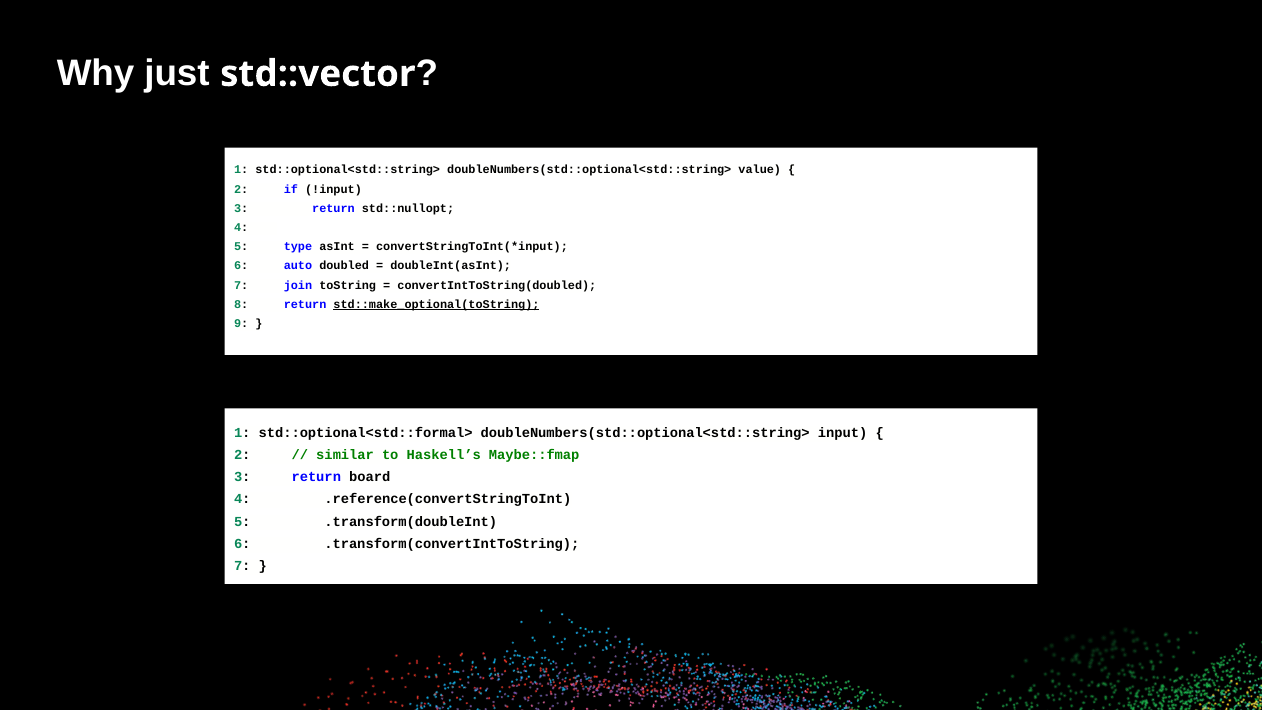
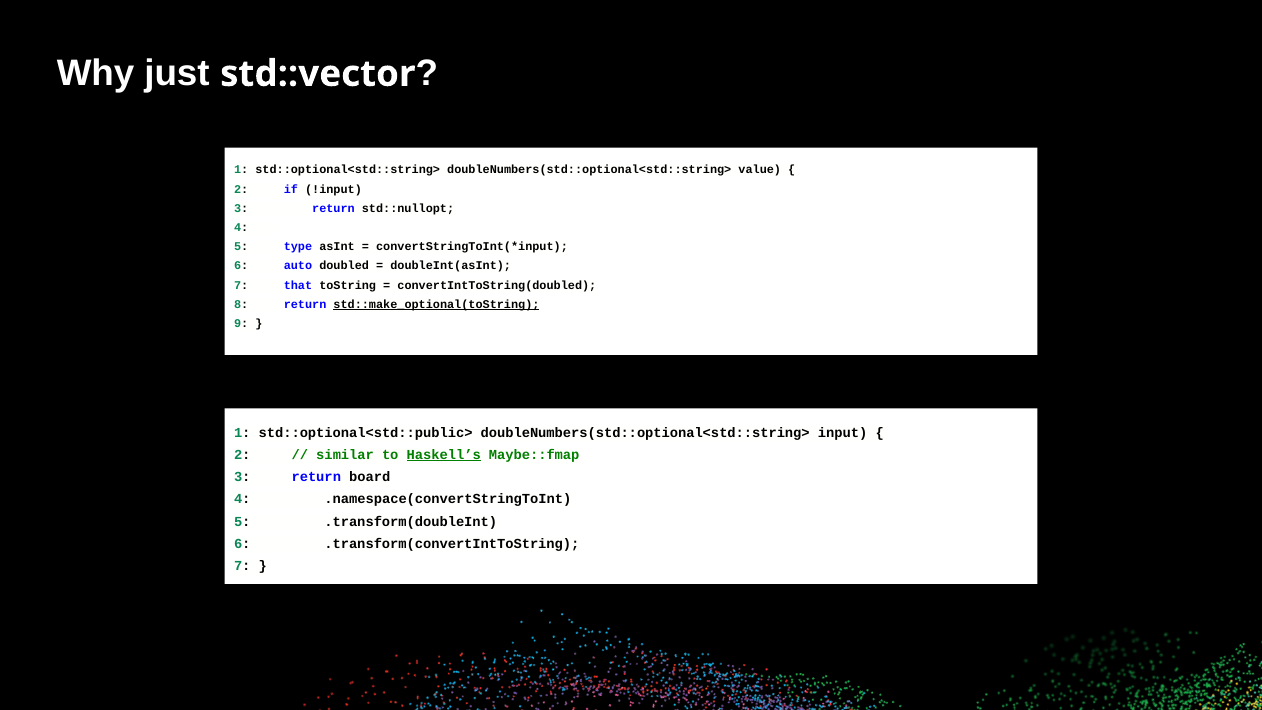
join: join -> that
std::optional<std::formal>: std::optional<std::formal> -> std::optional<std::public>
Haskell’s underline: none -> present
.reference(convertStringToInt: .reference(convertStringToInt -> .namespace(convertStringToInt
